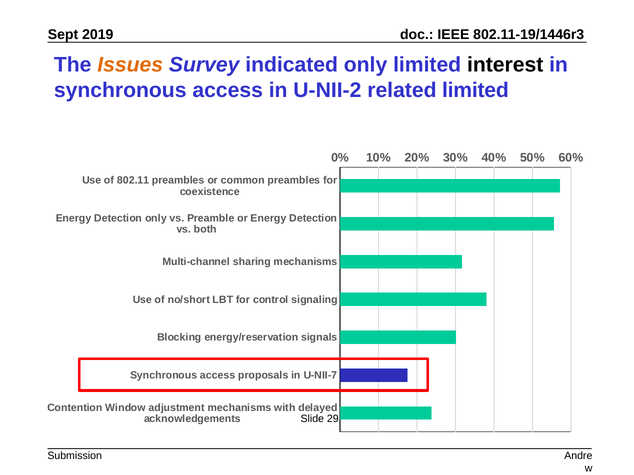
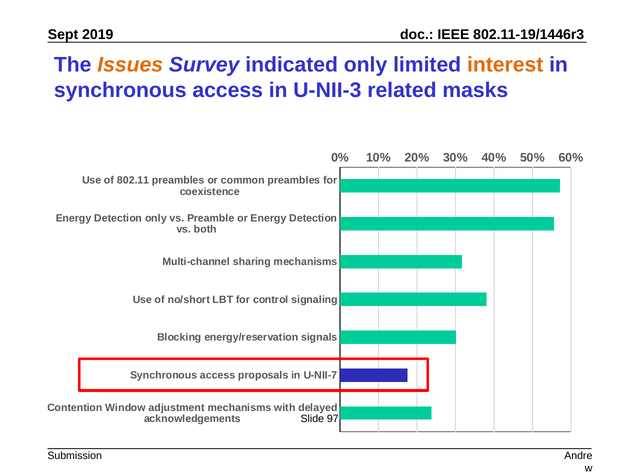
interest colour: black -> orange
U-NII-2: U-NII-2 -> U-NII-3
related limited: limited -> masks
29: 29 -> 97
